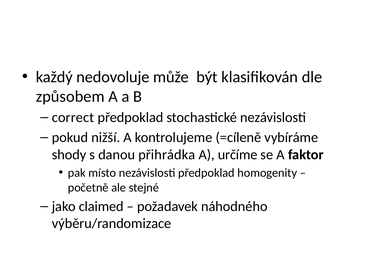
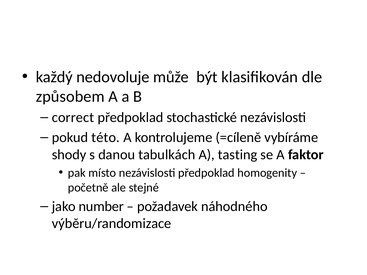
nižší: nižší -> této
přihrádka: přihrádka -> tabulkách
určíme: určíme -> tasting
claimed: claimed -> number
